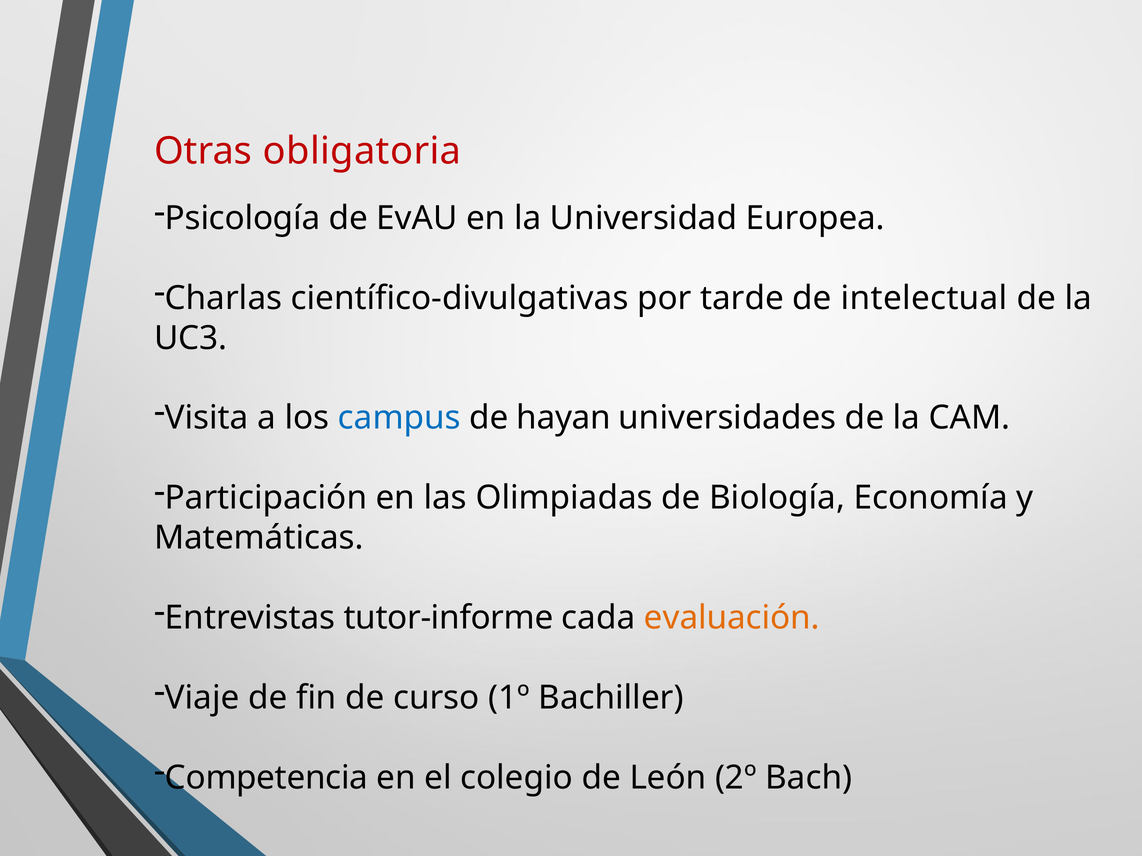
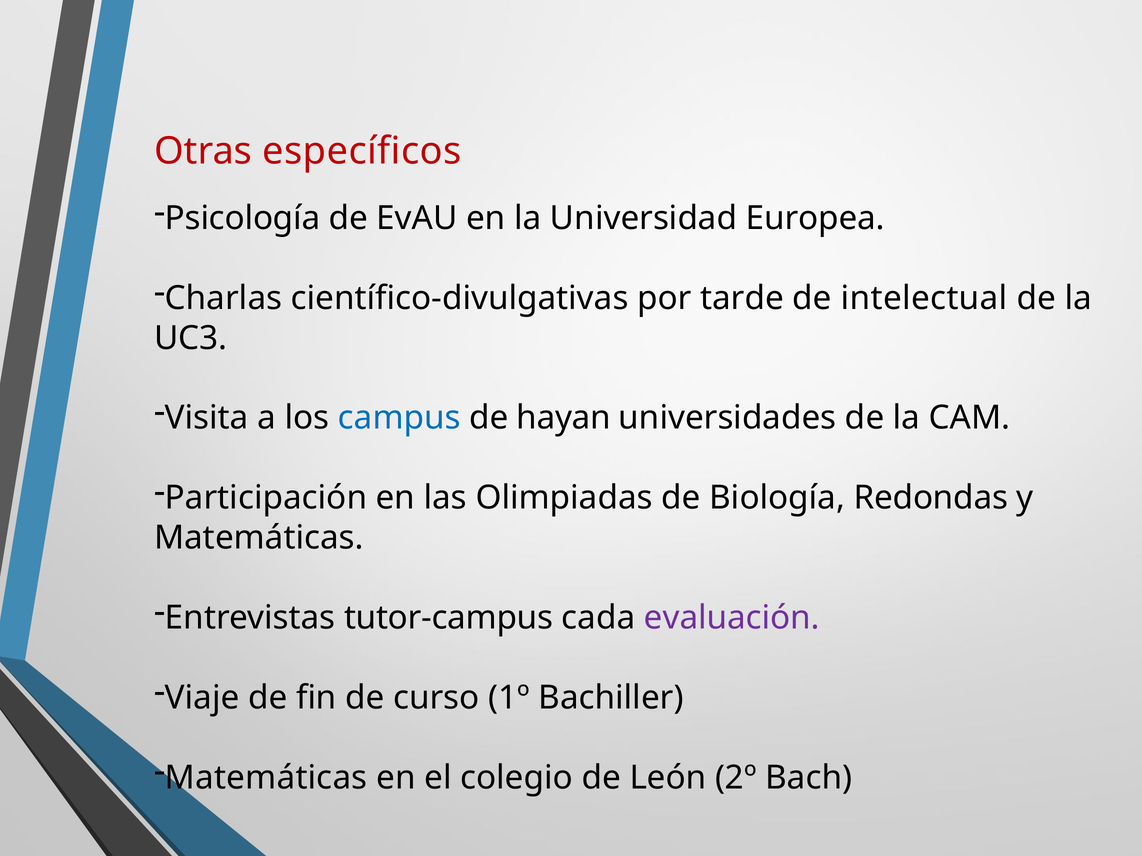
obligatoria: obligatoria -> específicos
Economía: Economía -> Redondas
tutor-informe: tutor-informe -> tutor-campus
evaluación colour: orange -> purple
Competencia at (266, 778): Competencia -> Matemáticas
